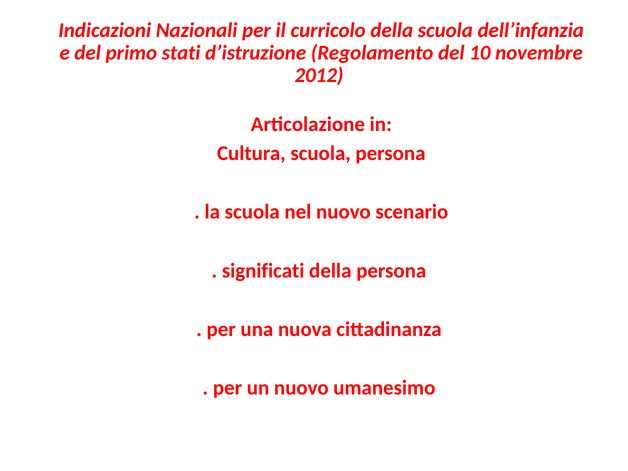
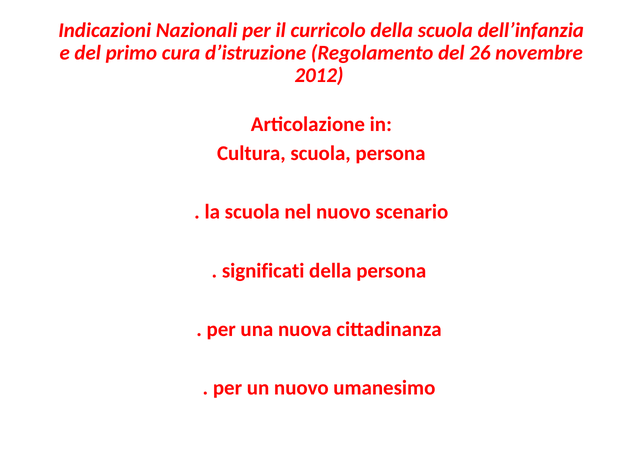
stati: stati -> cura
10: 10 -> 26
